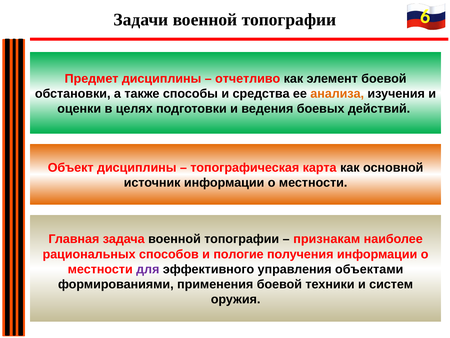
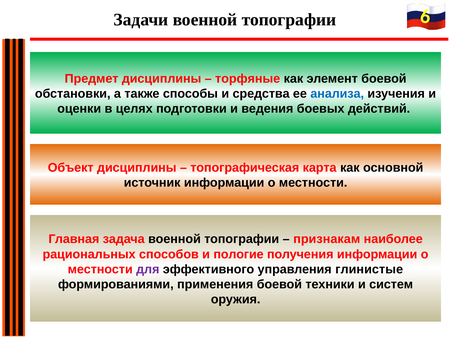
отчетливо: отчетливо -> торфяные
анализа colour: orange -> blue
объектами: объектами -> глинистые
